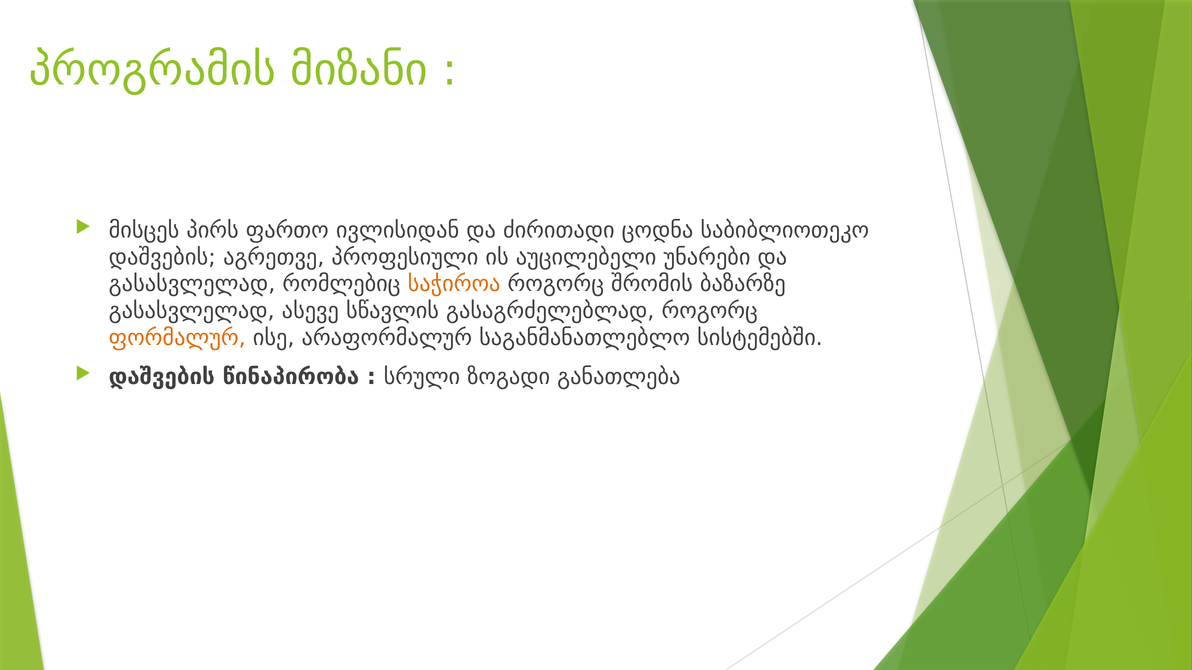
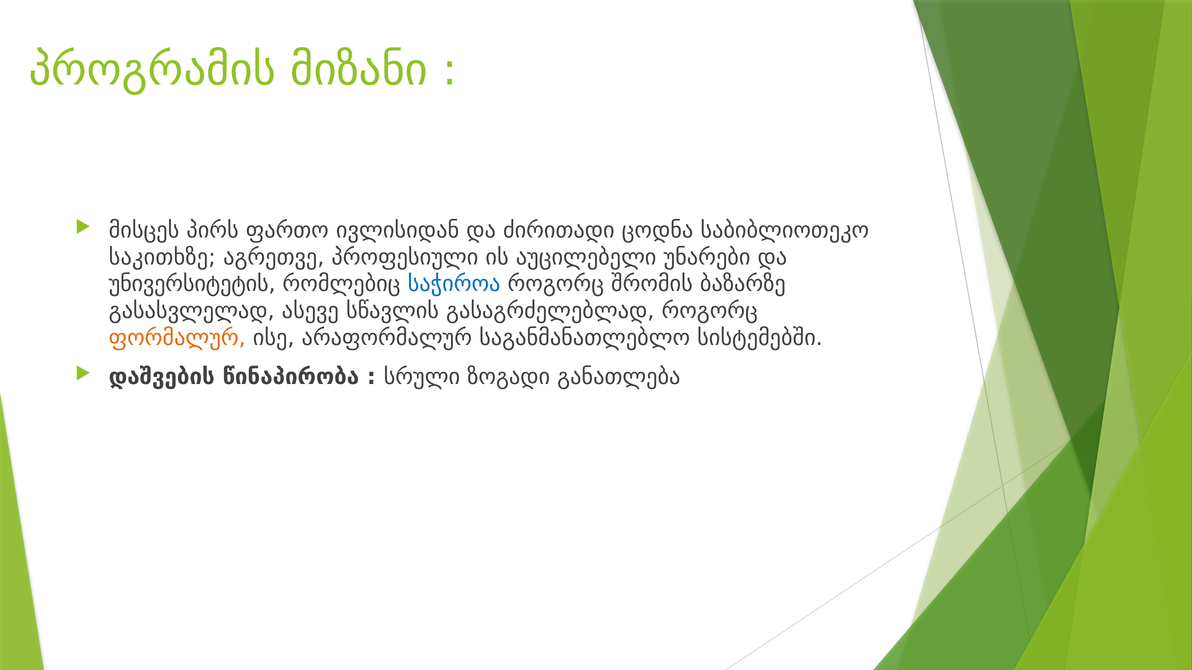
დაშვების at (162, 258): დაშვების -> საკითხზე
გასასვლელად at (192, 284): გასასვლელად -> უნივერსიტეტის
საჭიროა colour: orange -> blue
